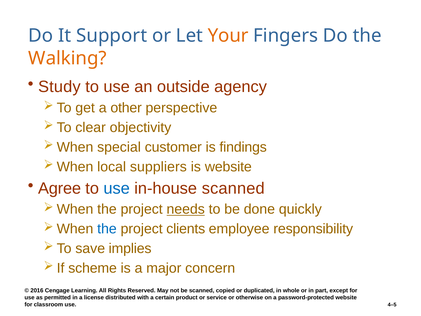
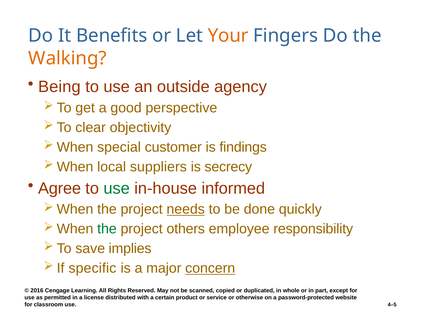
Support: Support -> Benefits
Study: Study -> Being
other: other -> good
is website: website -> secrecy
use at (117, 188) colour: blue -> green
in-house scanned: scanned -> informed
the at (107, 229) colour: blue -> green
clients: clients -> others
scheme: scheme -> specific
concern underline: none -> present
